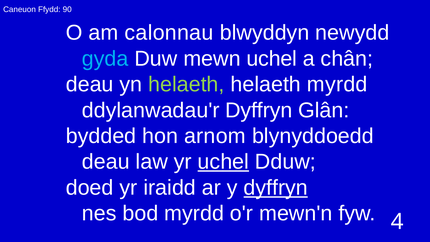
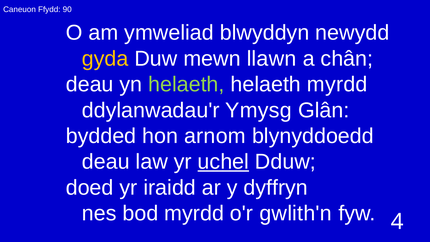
calonnau: calonnau -> ymweliad
gyda colour: light blue -> yellow
mewn uchel: uchel -> llawn
ddylanwadau'r Dyffryn: Dyffryn -> Ymysg
dyffryn at (276, 188) underline: present -> none
mewn'n: mewn'n -> gwlith'n
